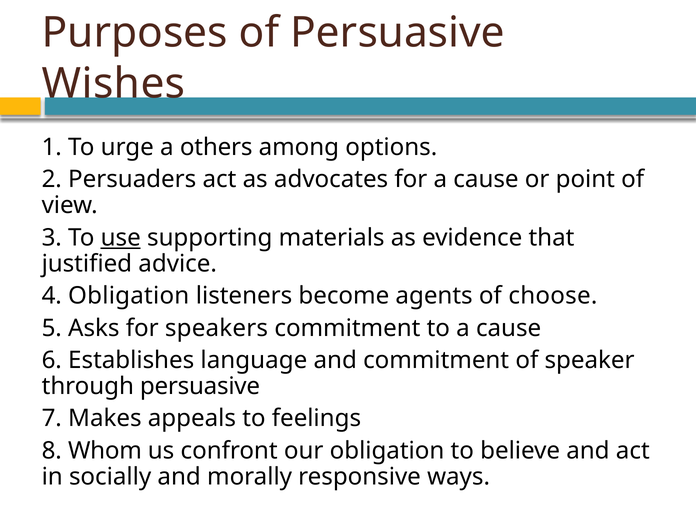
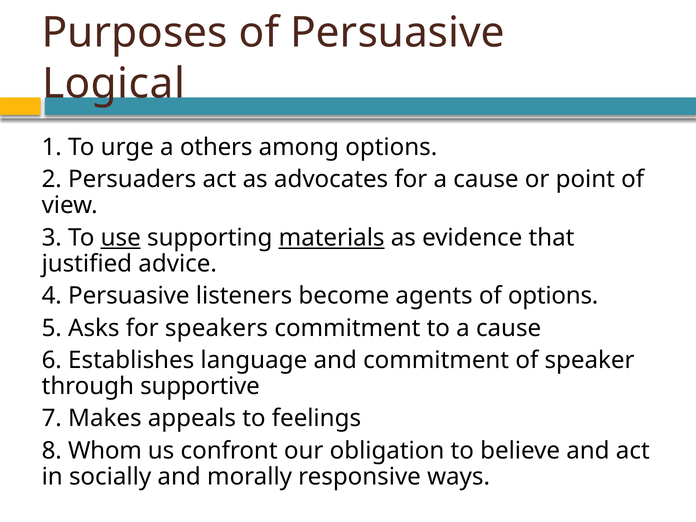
Wishes: Wishes -> Logical
materials underline: none -> present
4 Obligation: Obligation -> Persuasive
of choose: choose -> options
through persuasive: persuasive -> supportive
